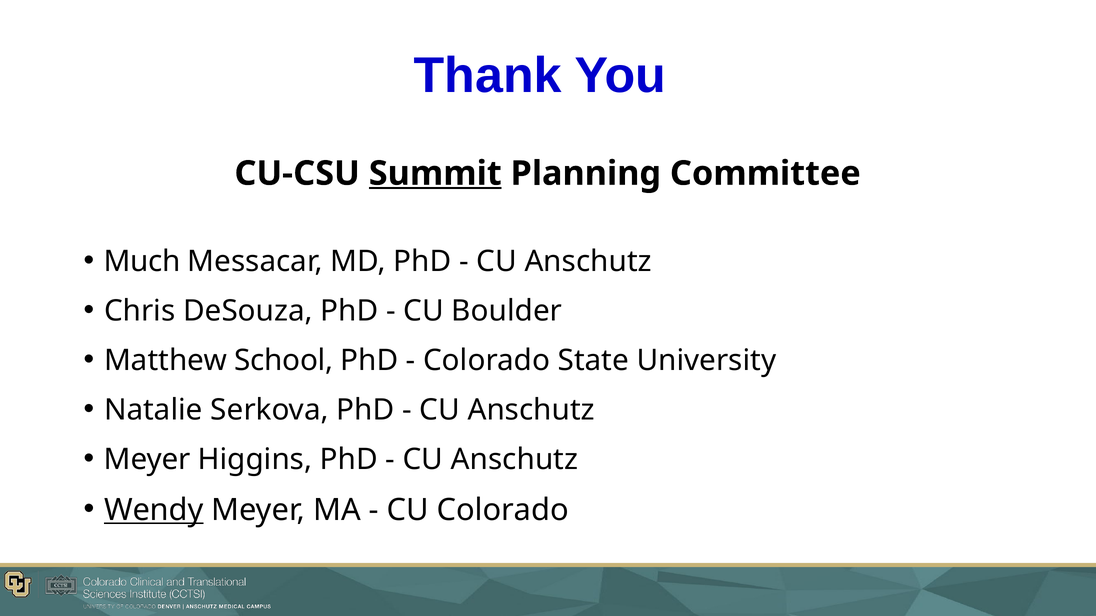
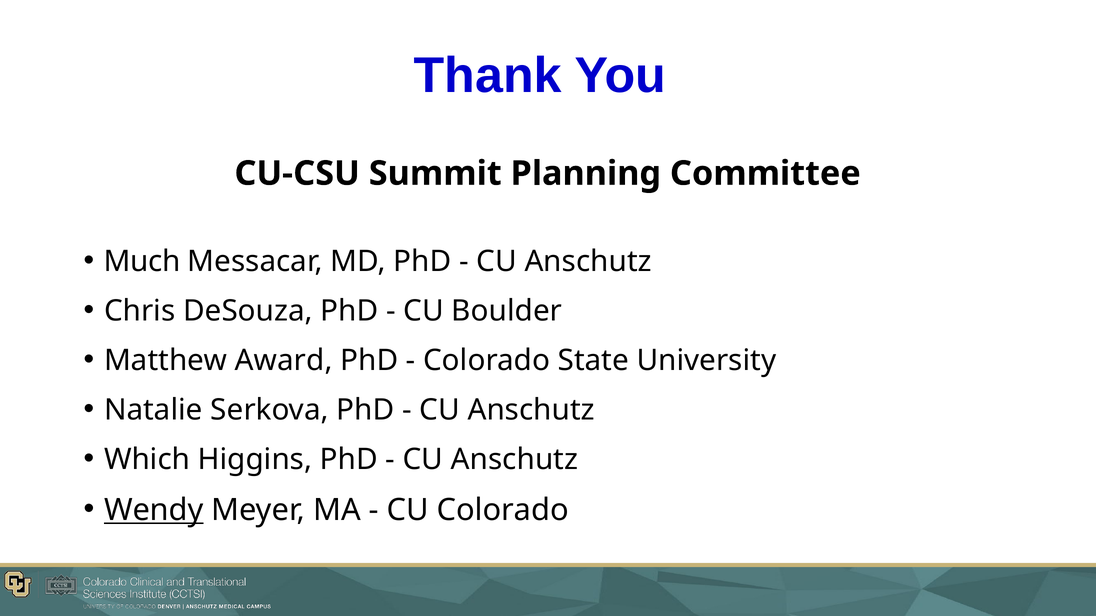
Summit underline: present -> none
School: School -> Award
Meyer at (147, 460): Meyer -> Which
